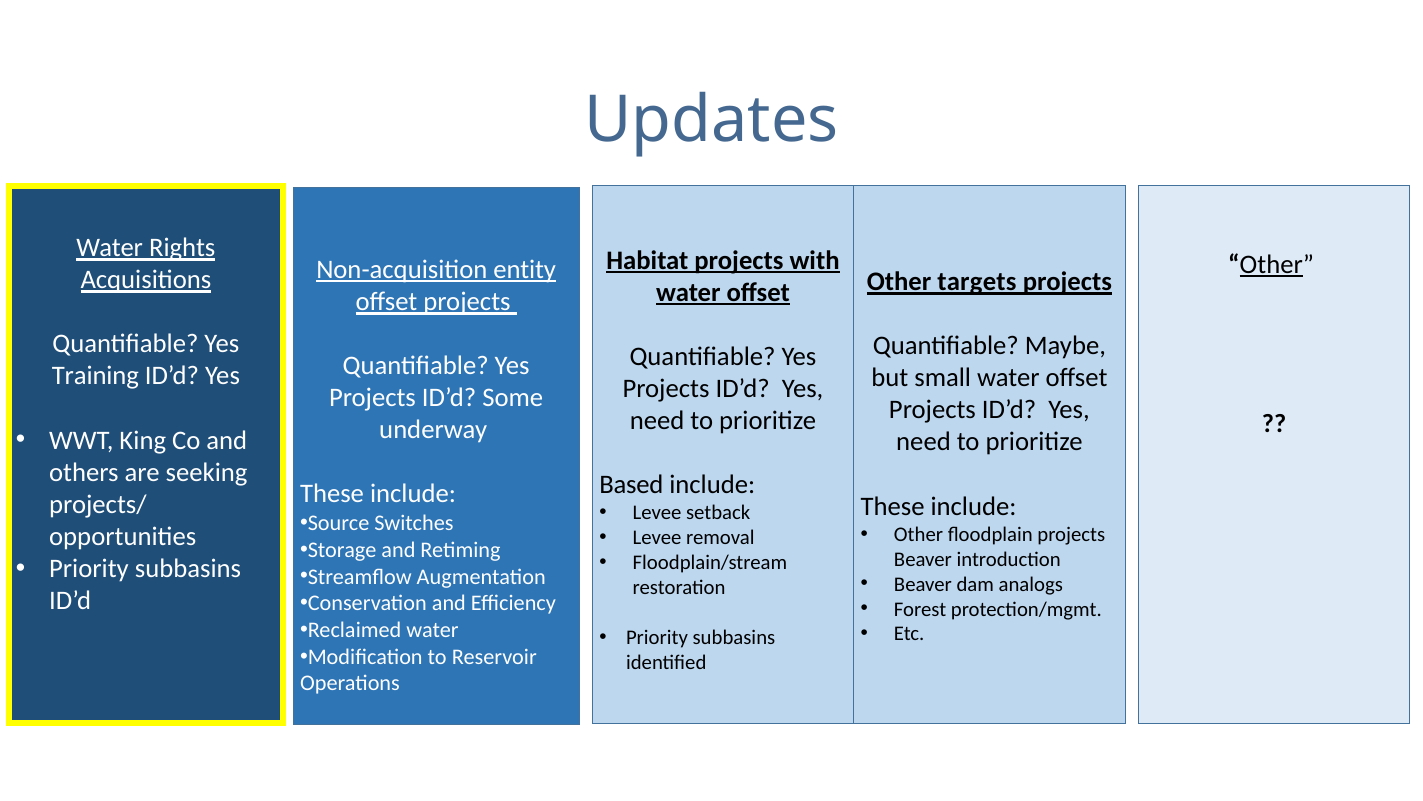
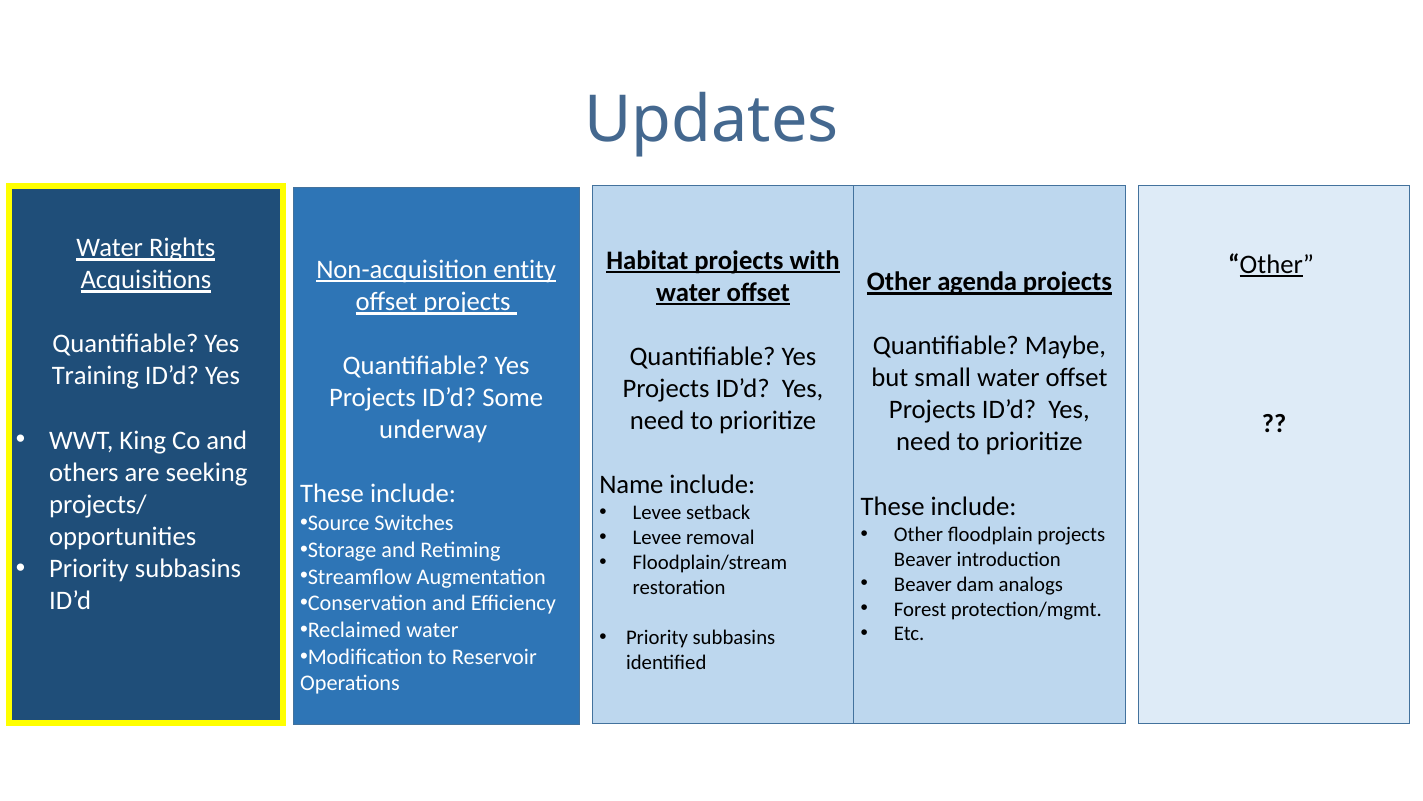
targets: targets -> agenda
Based: Based -> Name
